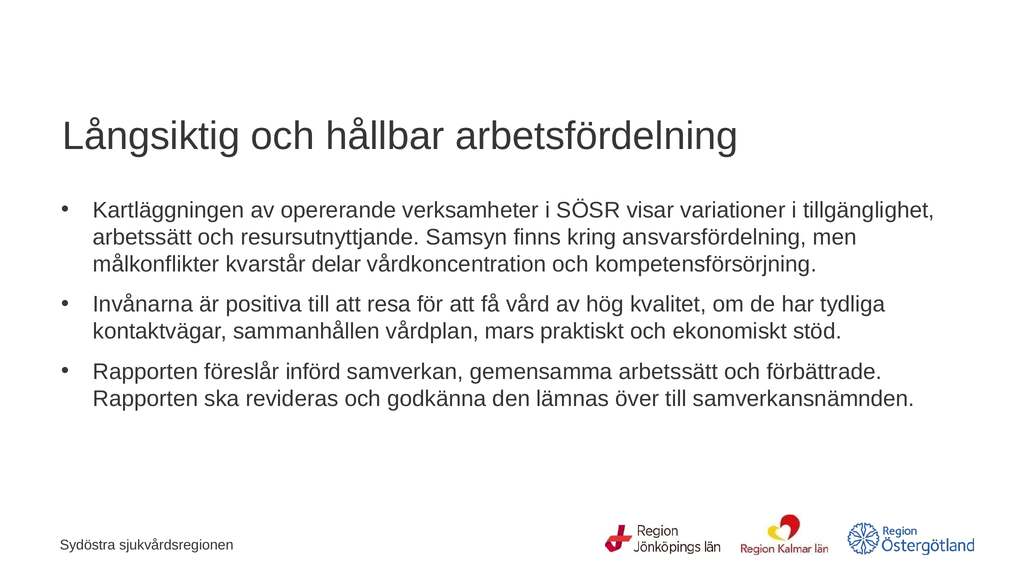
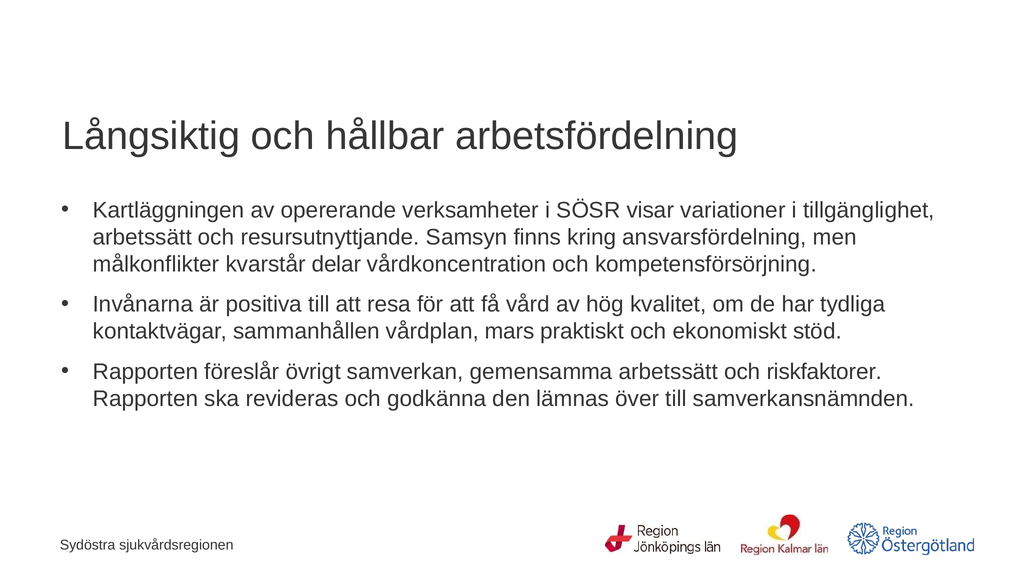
införd: införd -> övrigt
förbättrade: förbättrade -> riskfaktorer
